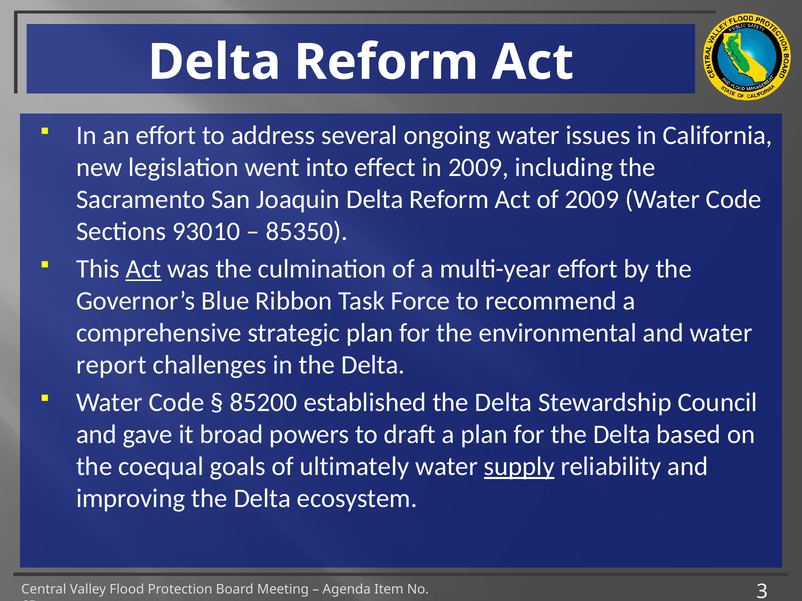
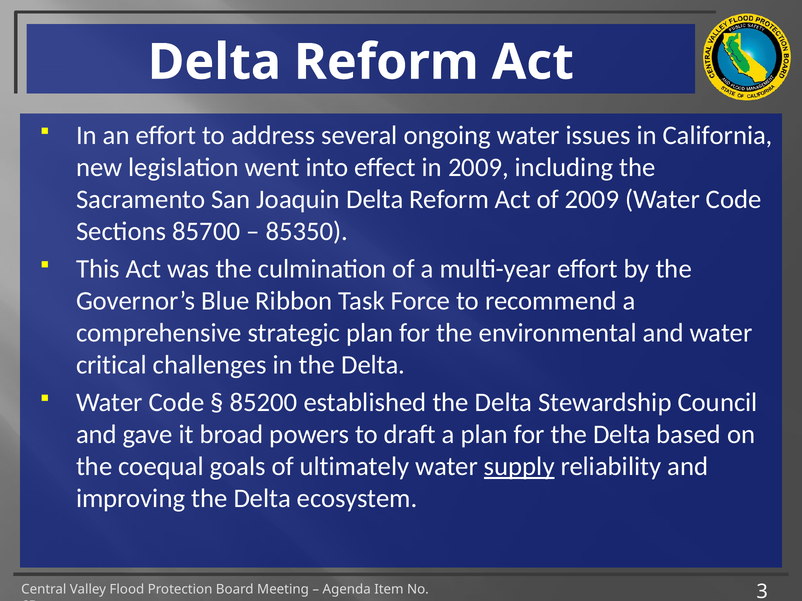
93010: 93010 -> 85700
Act at (144, 269) underline: present -> none
report: report -> critical
